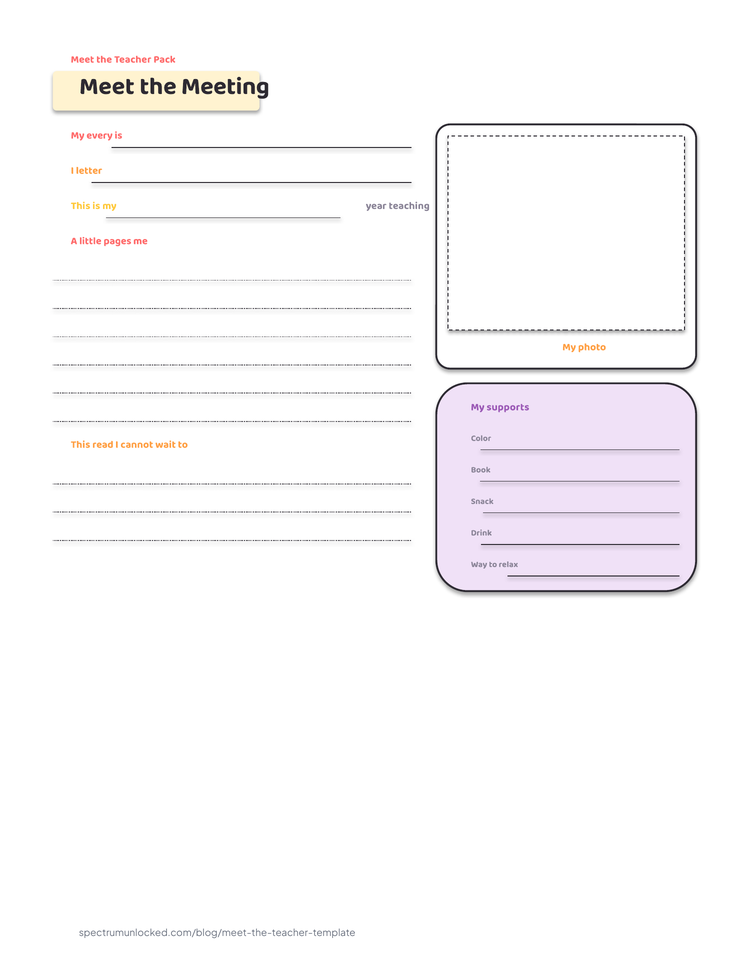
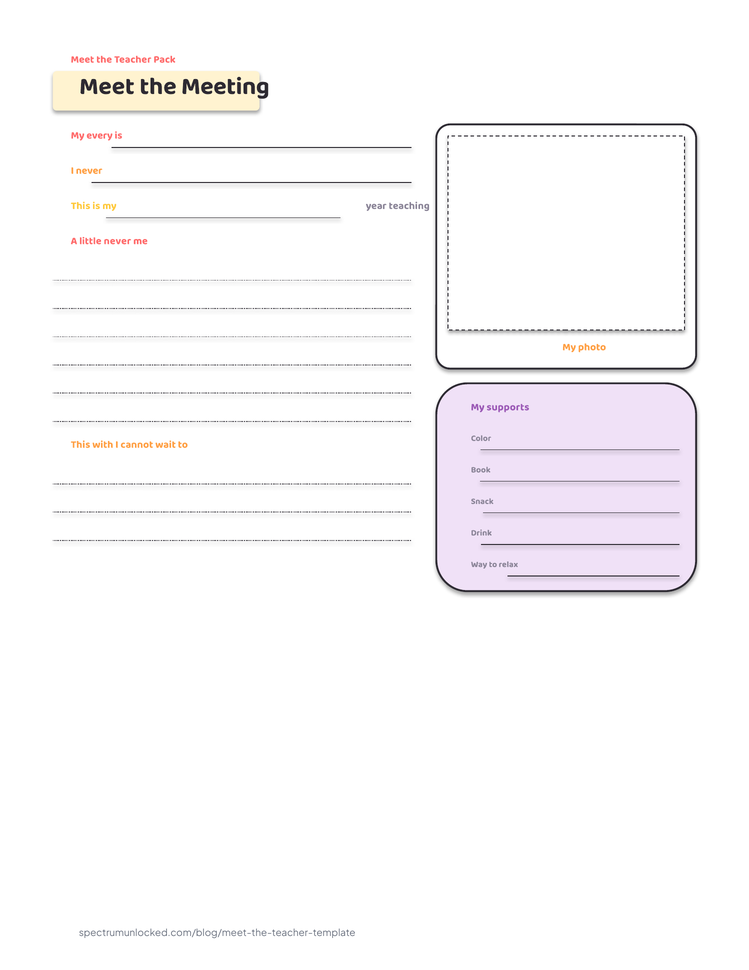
I letter: letter -> never
little pages: pages -> never
read: read -> with
